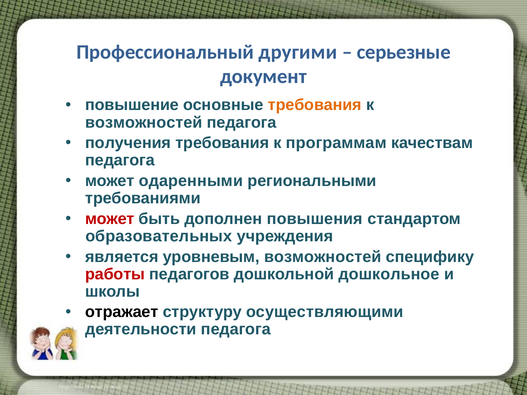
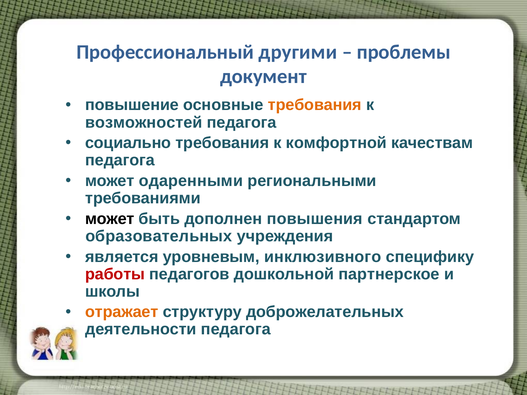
серьезные: серьезные -> проблемы
получения: получения -> социально
программам: программам -> комфортной
может at (110, 219) colour: red -> black
уровневым возможностей: возможностей -> инклюзивного
дошкольное: дошкольное -> партнерское
отражает colour: black -> orange
осуществляющими: осуществляющими -> доброжелательных
